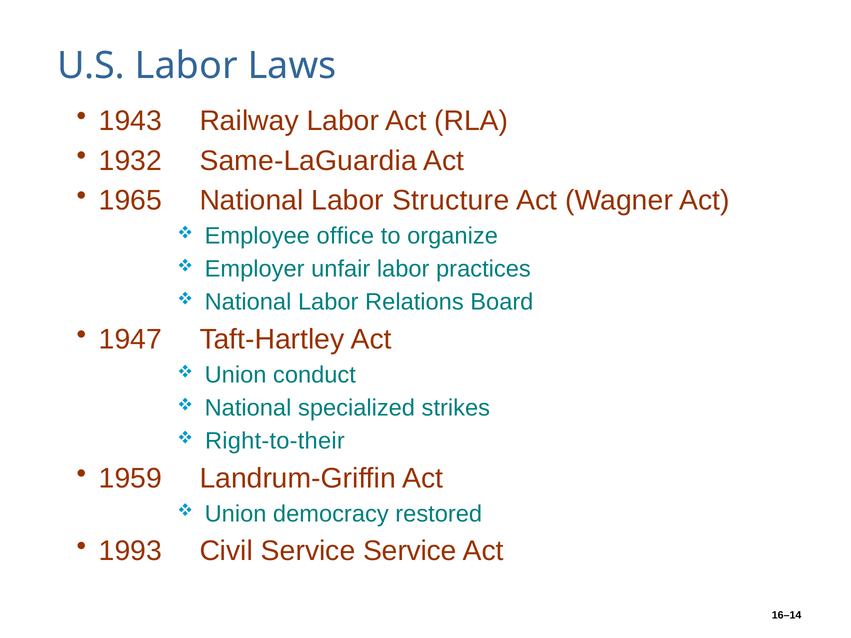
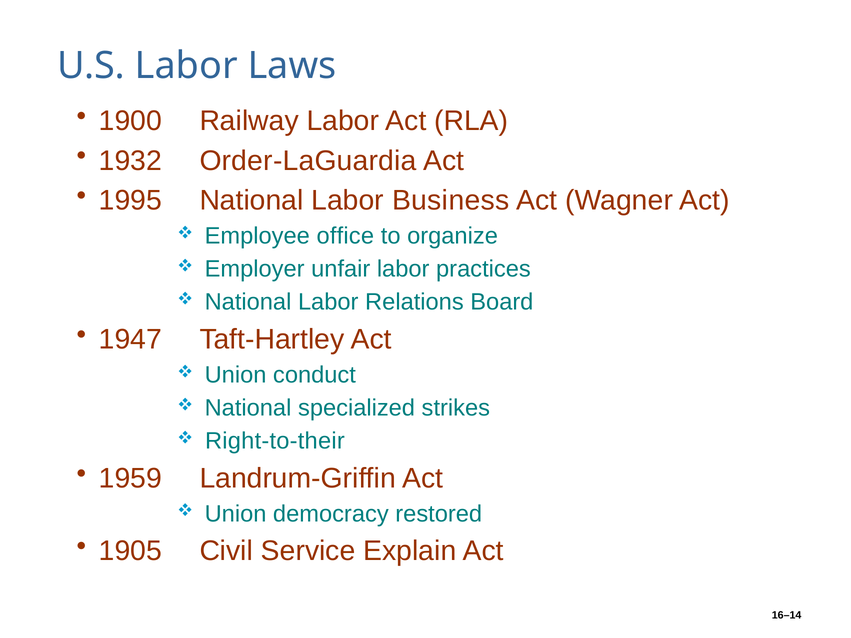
1943: 1943 -> 1900
Same-LaGuardia: Same-LaGuardia -> Order-LaGuardia
1965: 1965 -> 1995
Structure: Structure -> Business
1993: 1993 -> 1905
Service Service: Service -> Explain
